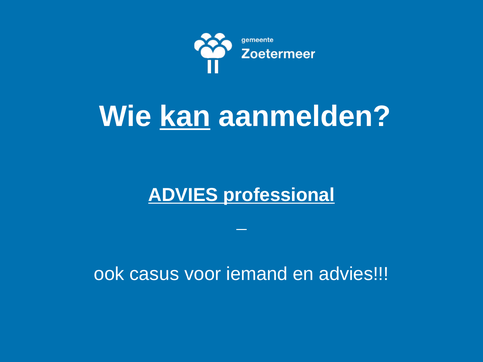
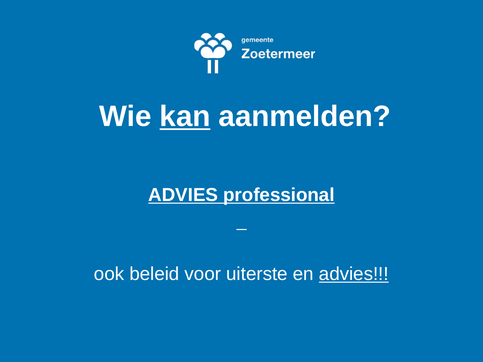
casus: casus -> beleid
iemand: iemand -> uiterste
advies at (354, 274) underline: none -> present
